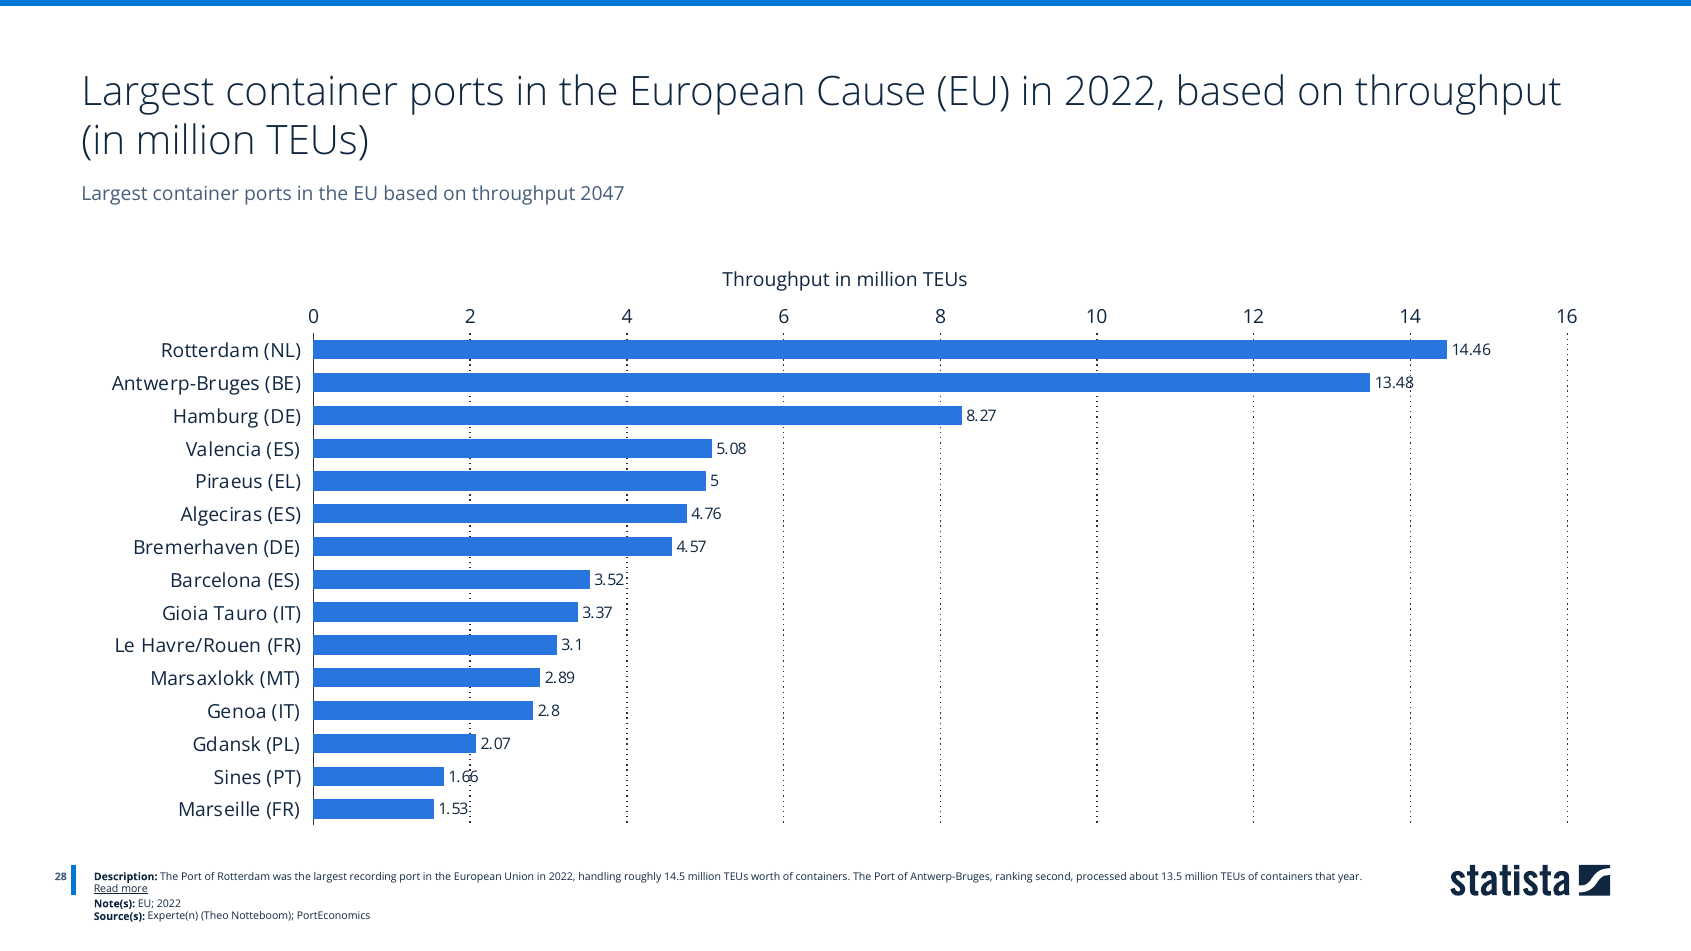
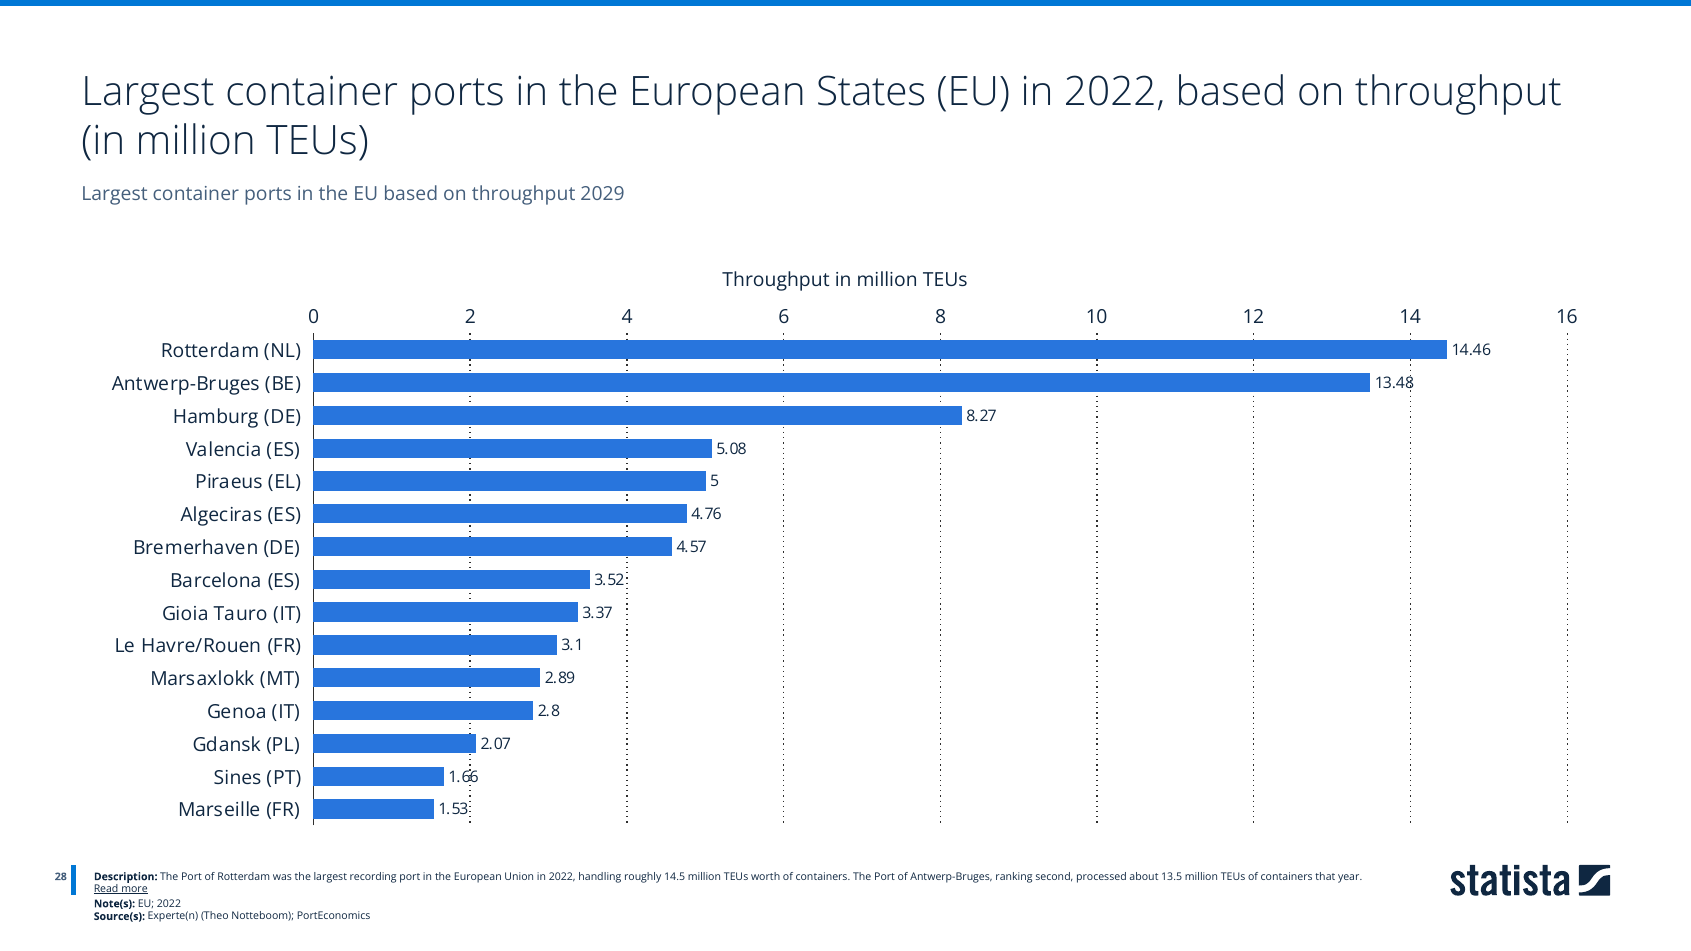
Cause: Cause -> States
2047: 2047 -> 2029
